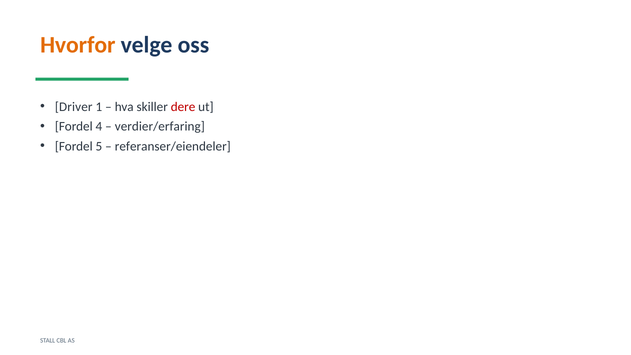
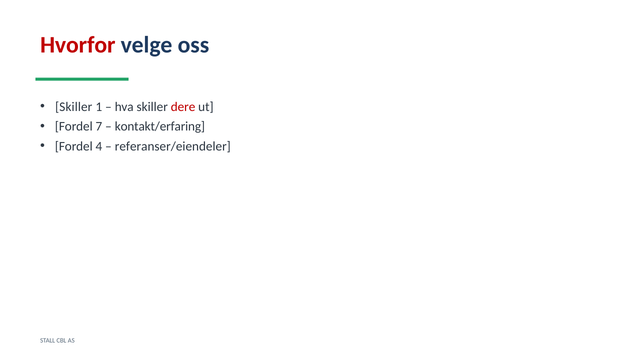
Hvorfor colour: orange -> red
Driver at (74, 107): Driver -> Skiller
4: 4 -> 7
verdier/erfaring: verdier/erfaring -> kontakt/erfaring
5: 5 -> 4
